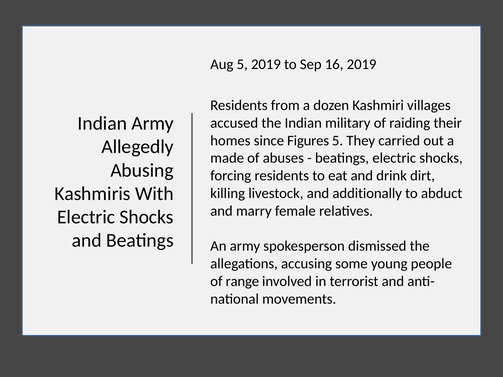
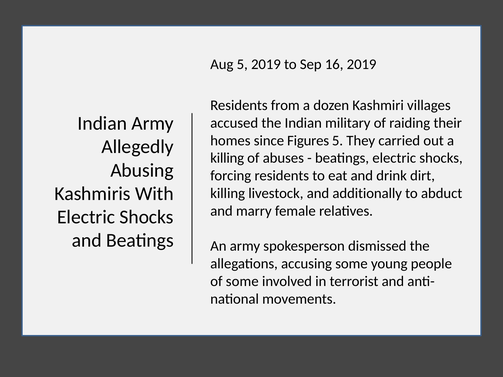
made at (227, 158): made -> killing
of range: range -> some
